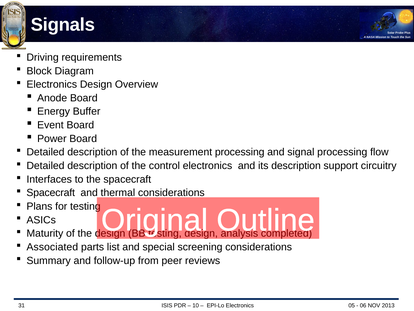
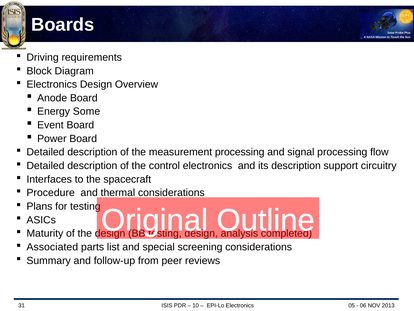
Signals: Signals -> Boards
Buffer: Buffer -> Some
Spacecraft at (51, 193): Spacecraft -> Procedure
